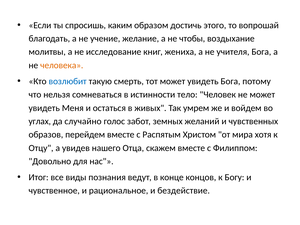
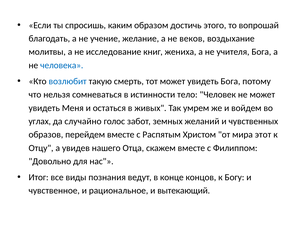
чтобы: чтобы -> веков
человека colour: orange -> blue
хотя: хотя -> этот
бездействие: бездействие -> вытекающий
